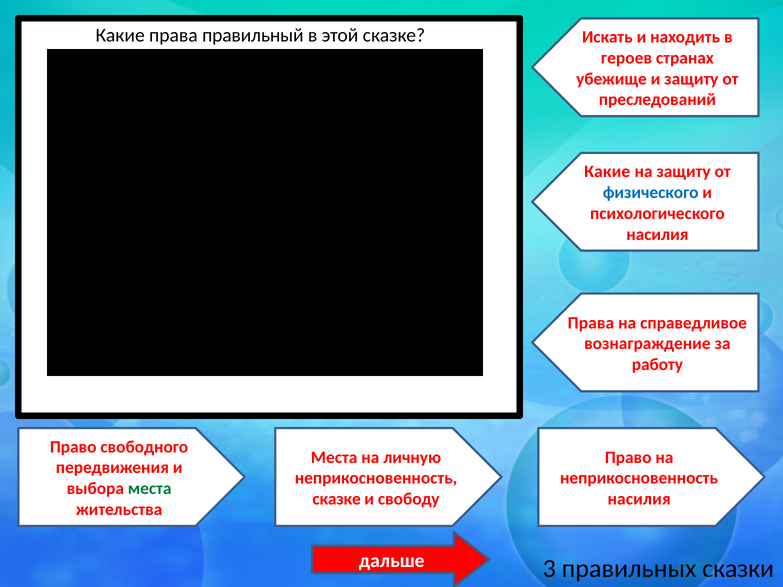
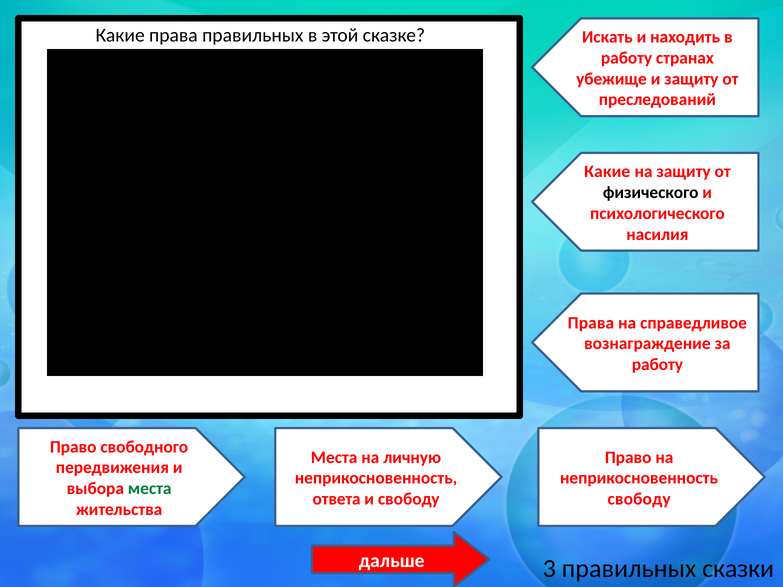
права правильный: правильный -> правильных
героев at (627, 58): героев -> работу
физического colour: blue -> black
сказке at (337, 499): сказке -> ответа
насилия at (639, 499): насилия -> свободу
